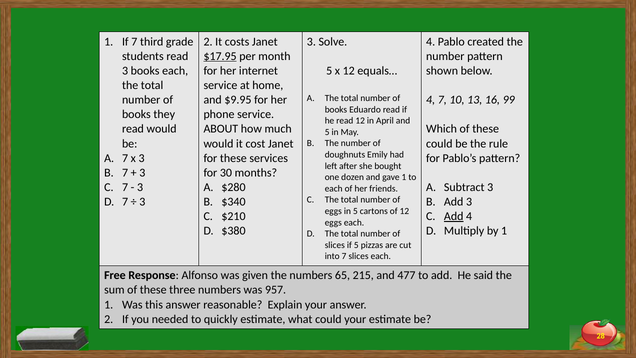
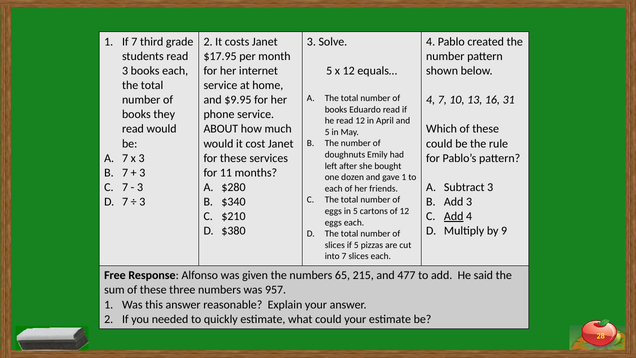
$17.95 underline: present -> none
99: 99 -> 31
30: 30 -> 11
by 1: 1 -> 9
